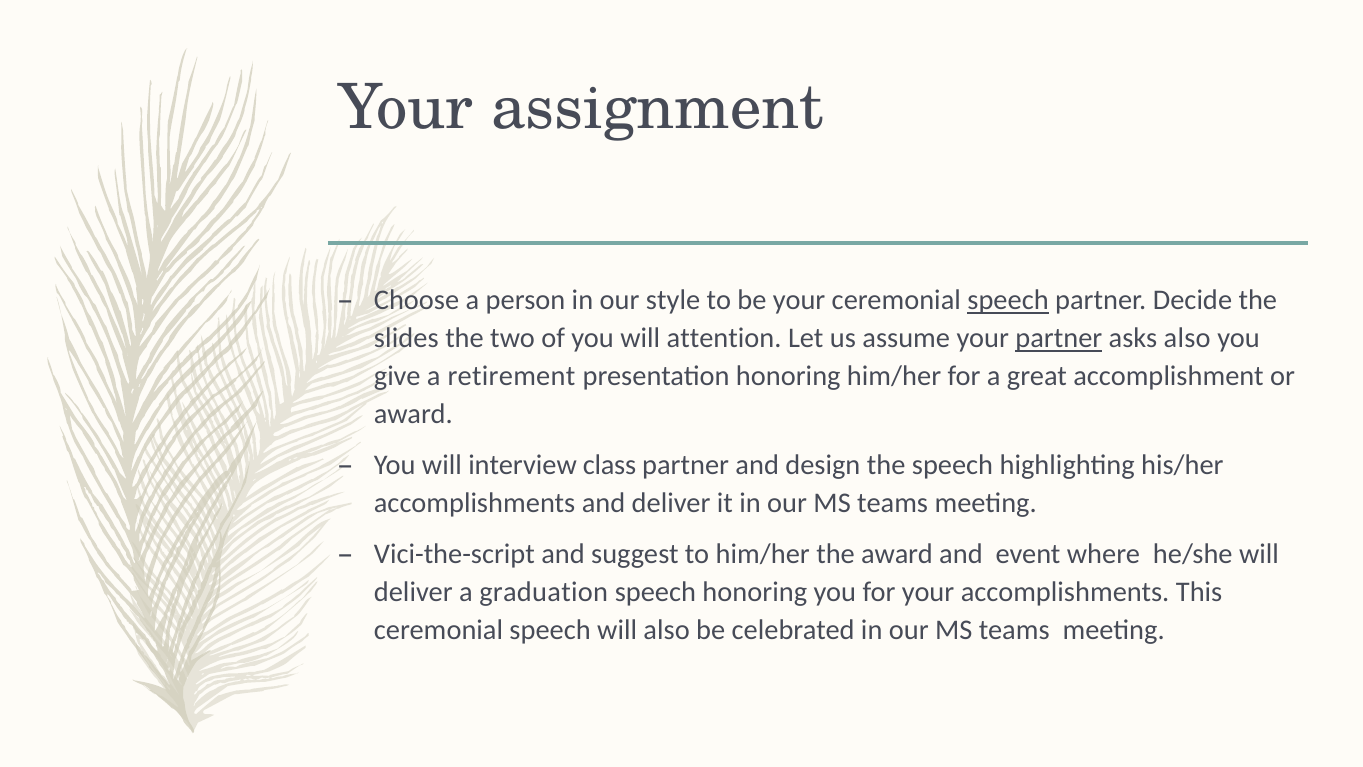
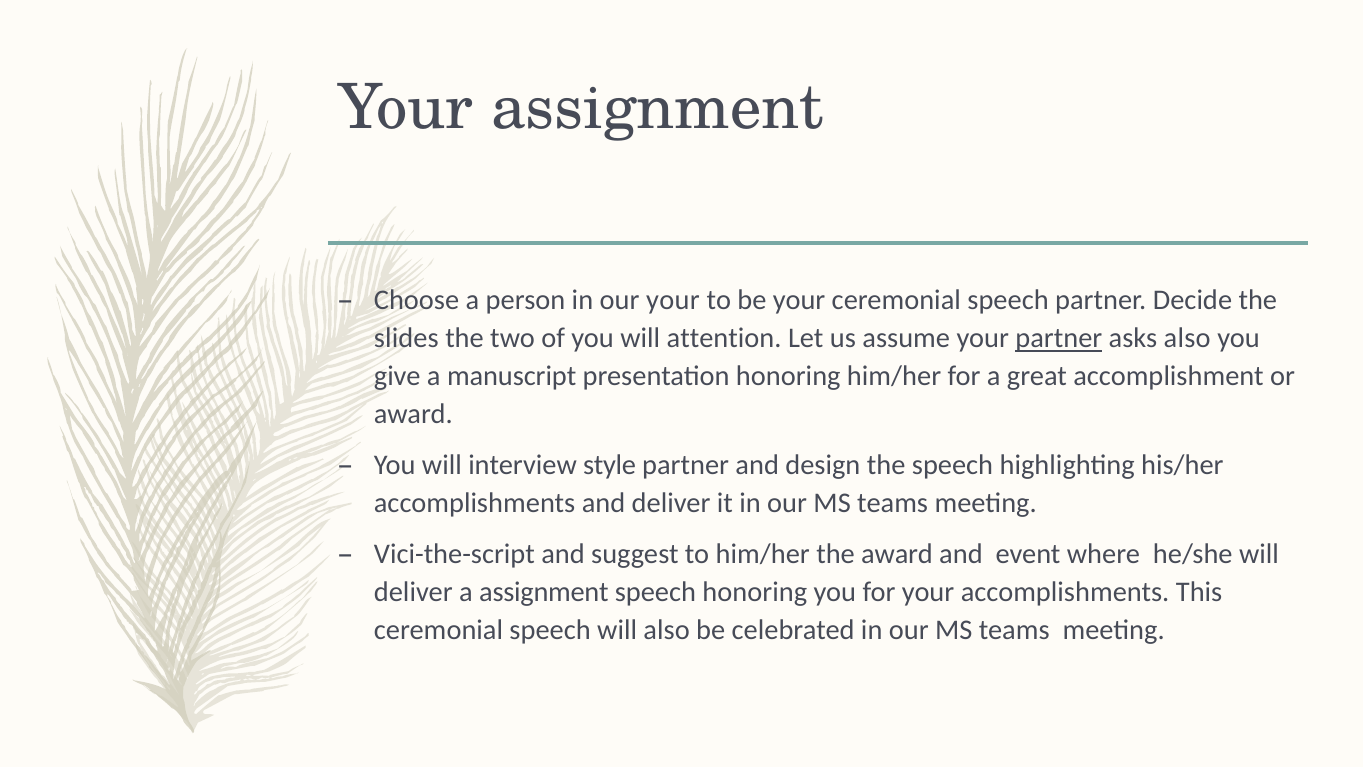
our style: style -> your
speech at (1008, 300) underline: present -> none
retirement: retirement -> manuscript
class: class -> style
a graduation: graduation -> assignment
